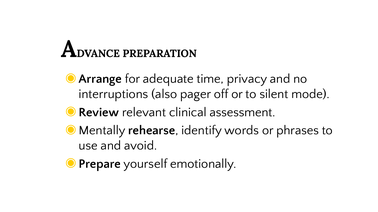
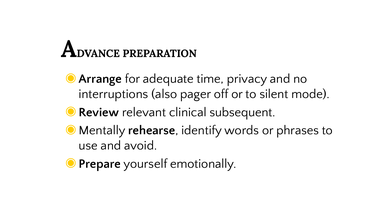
assessment: assessment -> subsequent
